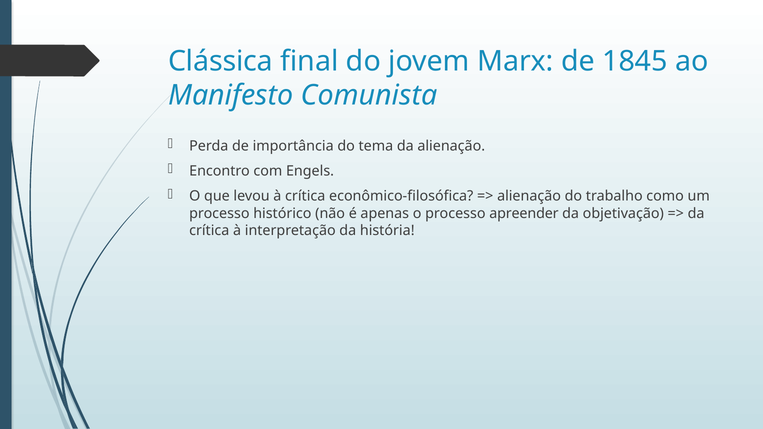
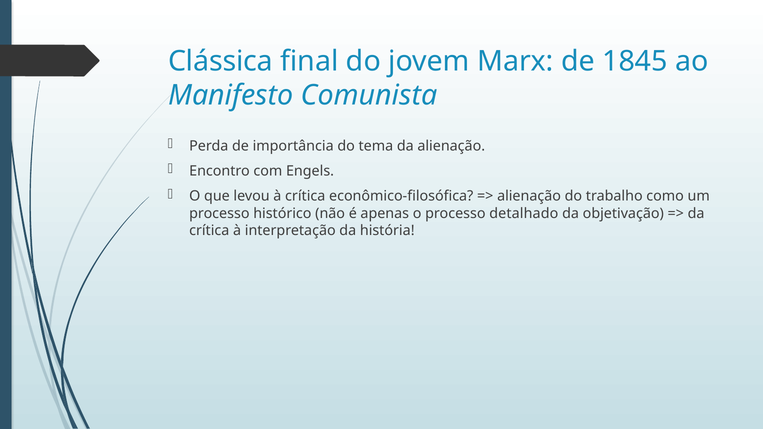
apreender: apreender -> detalhado
